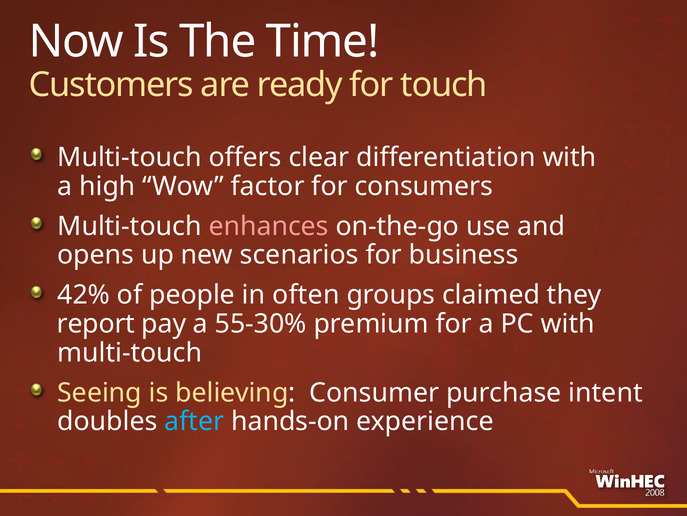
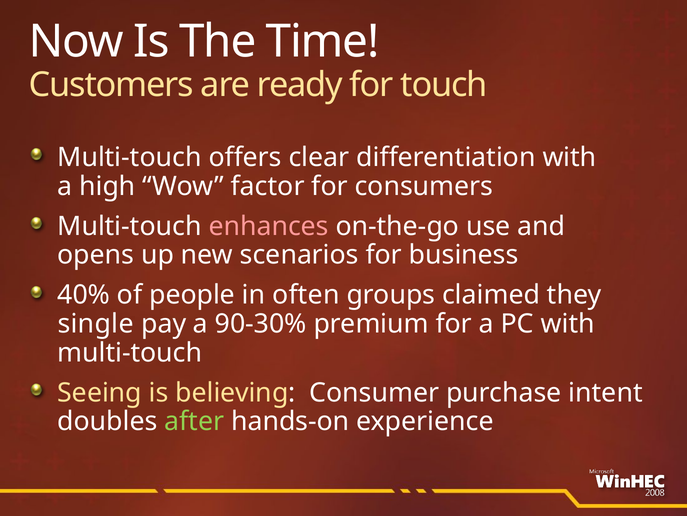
42%: 42% -> 40%
report: report -> single
55-30%: 55-30% -> 90-30%
after colour: light blue -> light green
